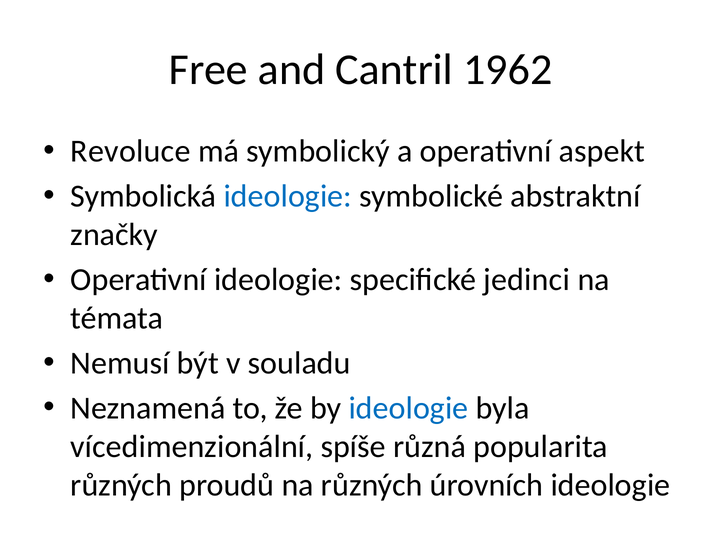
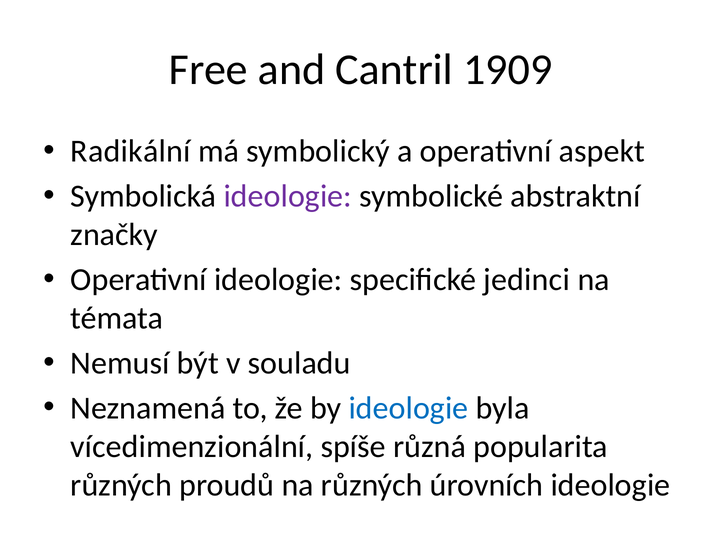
1962: 1962 -> 1909
Revoluce: Revoluce -> Radikální
ideologie at (288, 196) colour: blue -> purple
